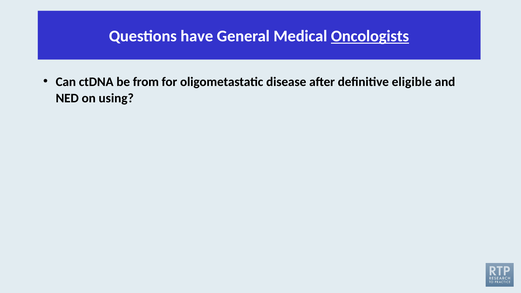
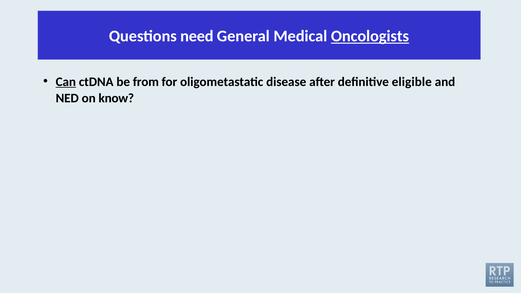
have: have -> need
Can underline: none -> present
using: using -> know
